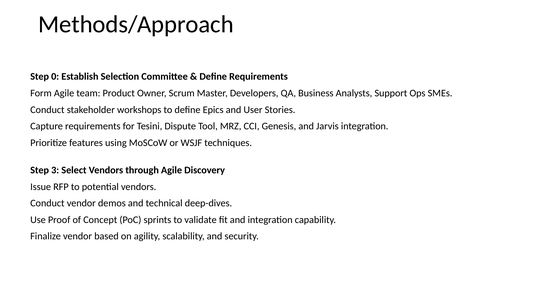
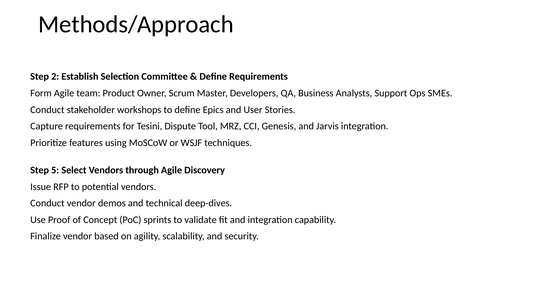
0: 0 -> 2
3: 3 -> 5
